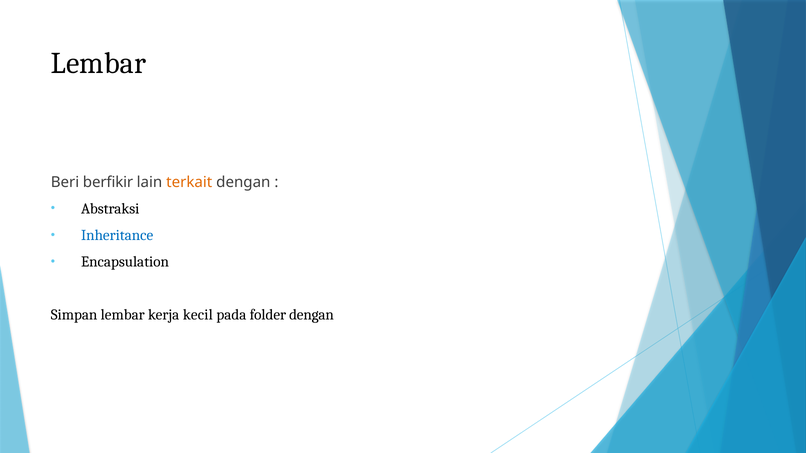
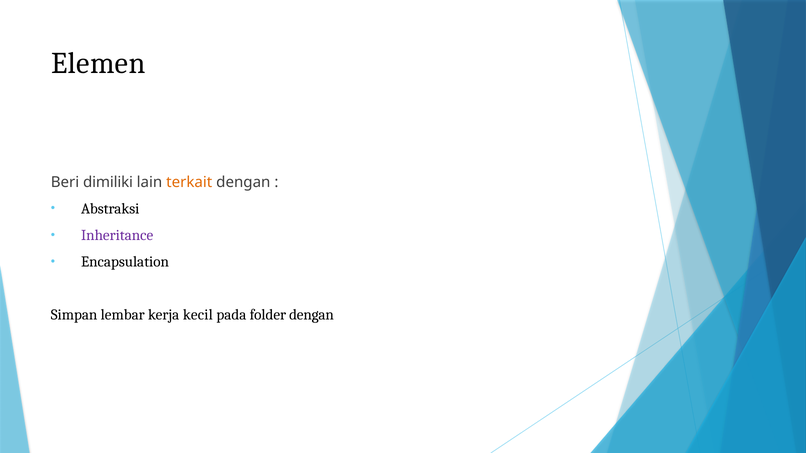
Lembar at (98, 64): Lembar -> Elemen
berfikir: berfikir -> dimiliki
Inheritance colour: blue -> purple
